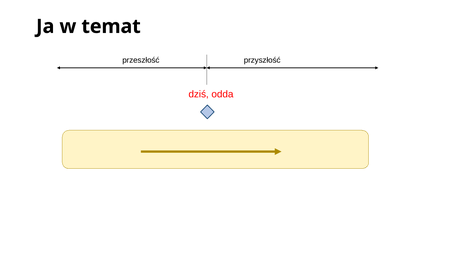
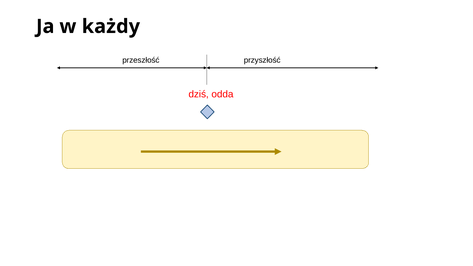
temat: temat -> każdy
